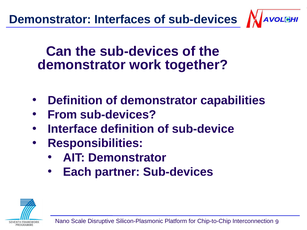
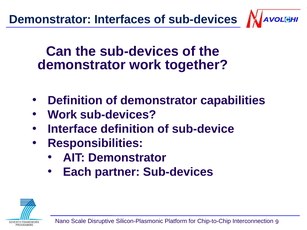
From at (62, 115): From -> Work
